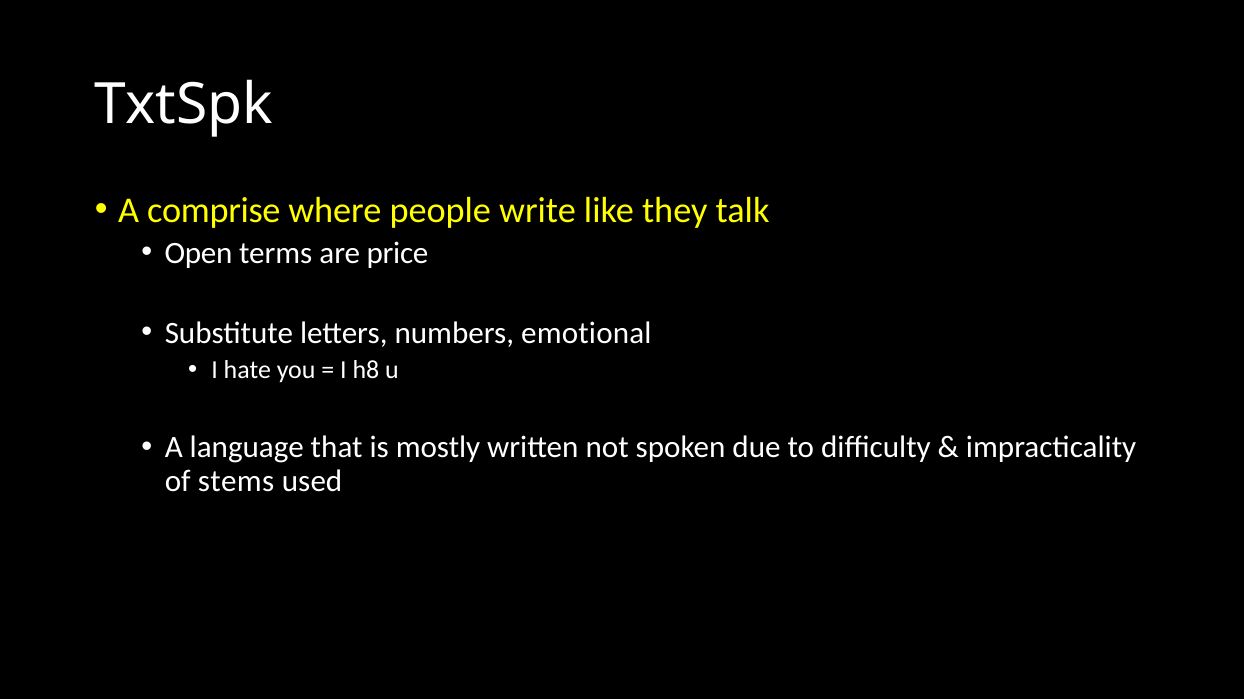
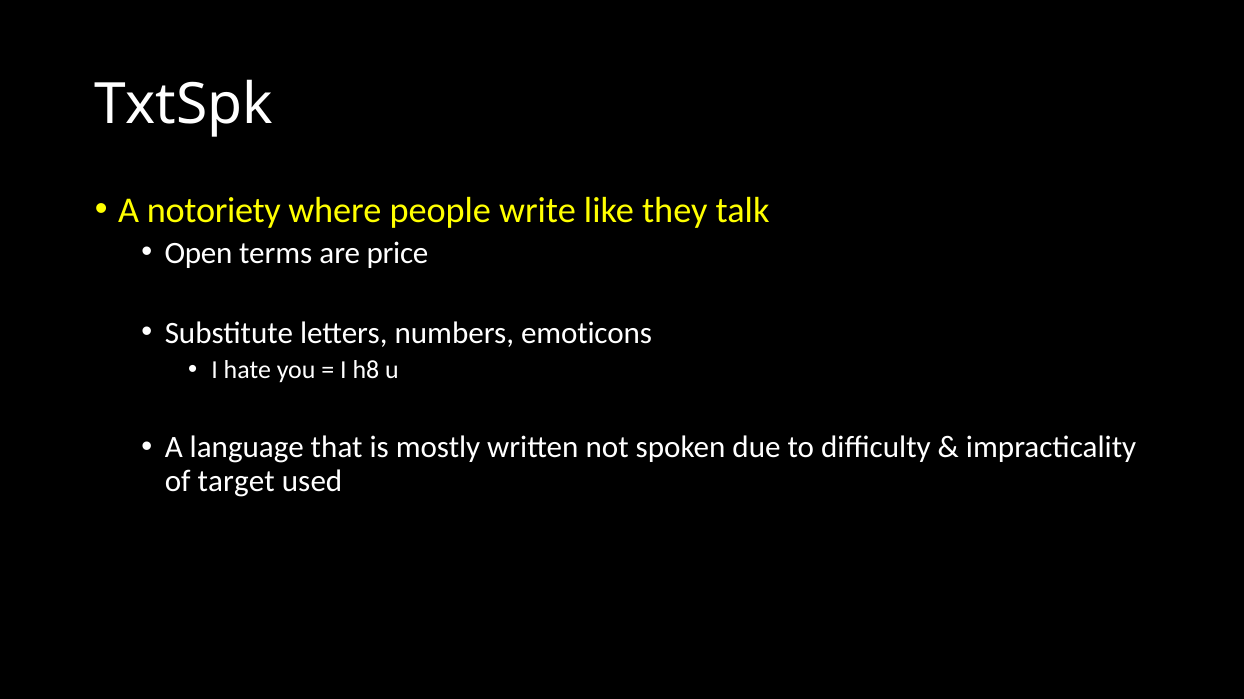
comprise: comprise -> notoriety
emotional: emotional -> emoticons
stems: stems -> target
